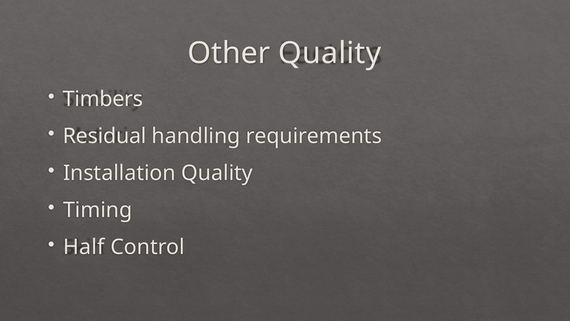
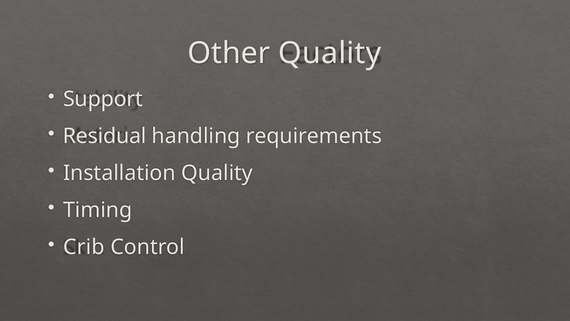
Timbers: Timbers -> Support
Half: Half -> Crib
